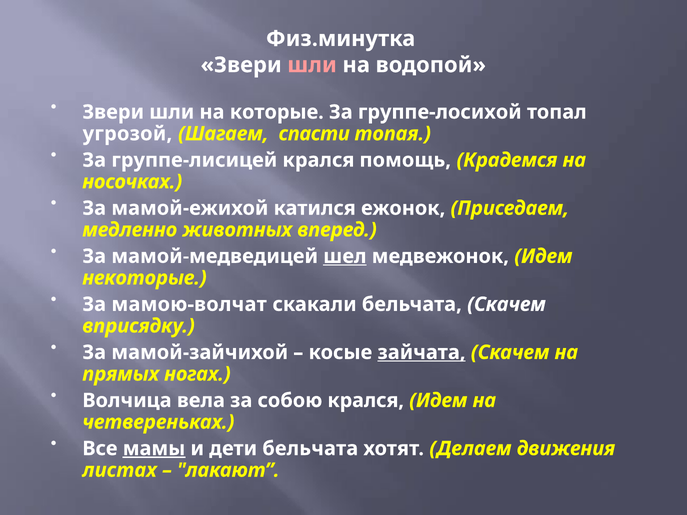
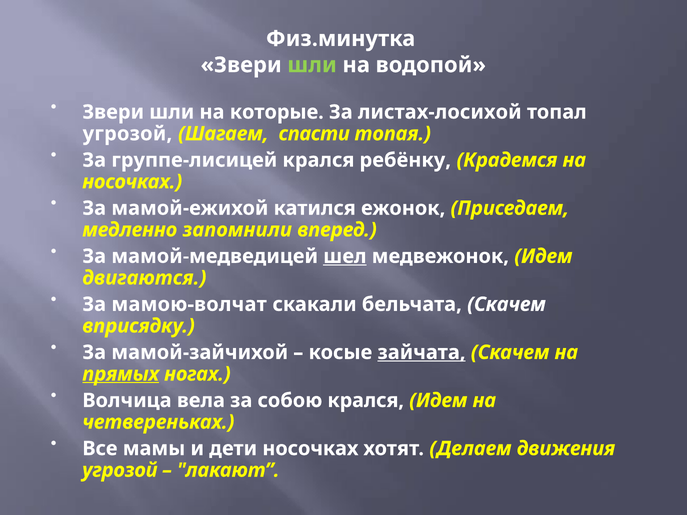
шли at (312, 65) colour: pink -> light green
группе-лосихой: группе-лосихой -> листах-лосихой
помощь: помощь -> ребёнку
животных: животных -> запомнили
некоторые: некоторые -> двигаются
прямых underline: none -> present
мамы underline: present -> none
дети бельчата: бельчата -> носочках
листах at (120, 470): листах -> угрозой
